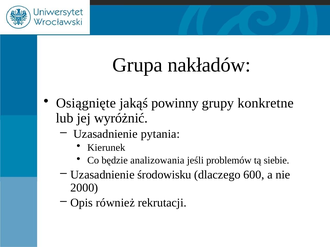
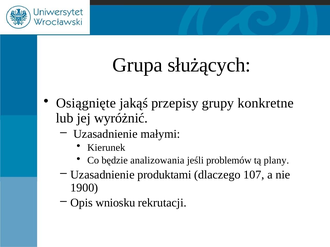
nakładów: nakładów -> służących
powinny: powinny -> przepisy
pytania: pytania -> małymi
siebie: siebie -> plany
środowisku: środowisku -> produktami
600: 600 -> 107
2000: 2000 -> 1900
również: również -> wniosku
